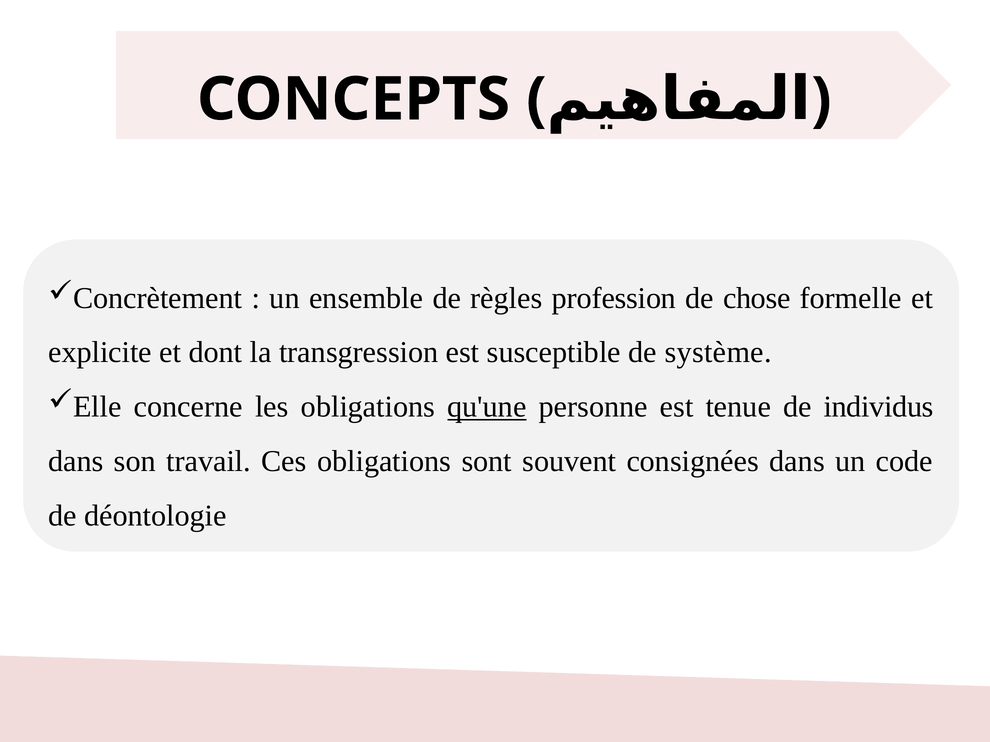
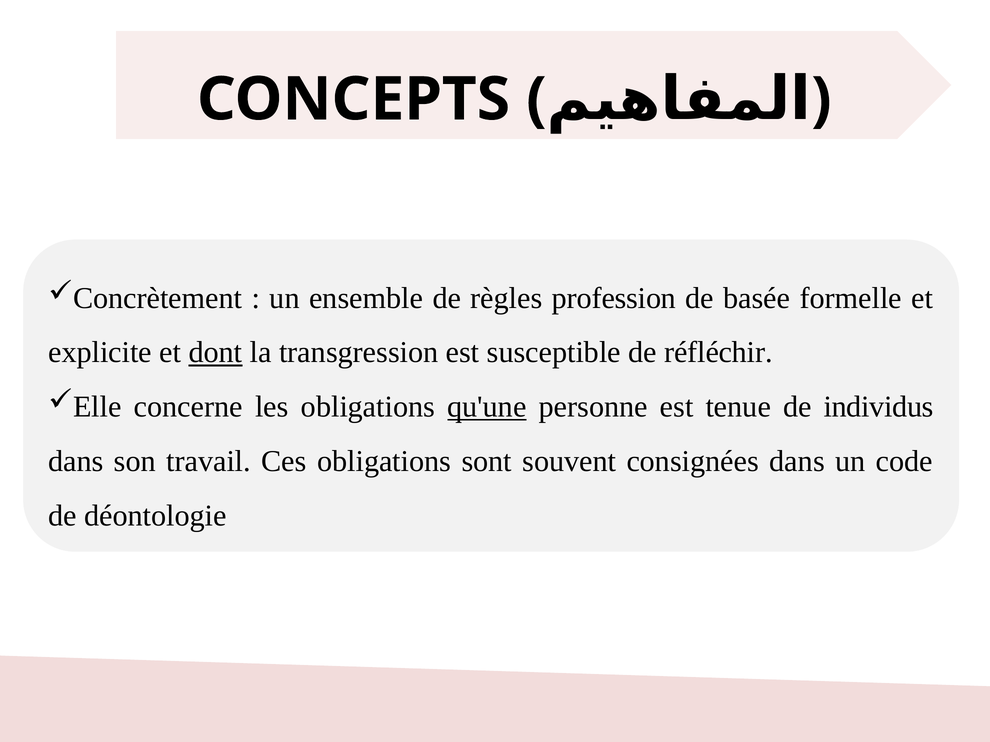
chose: chose -> basée
dont underline: none -> present
système: système -> réfléchir
